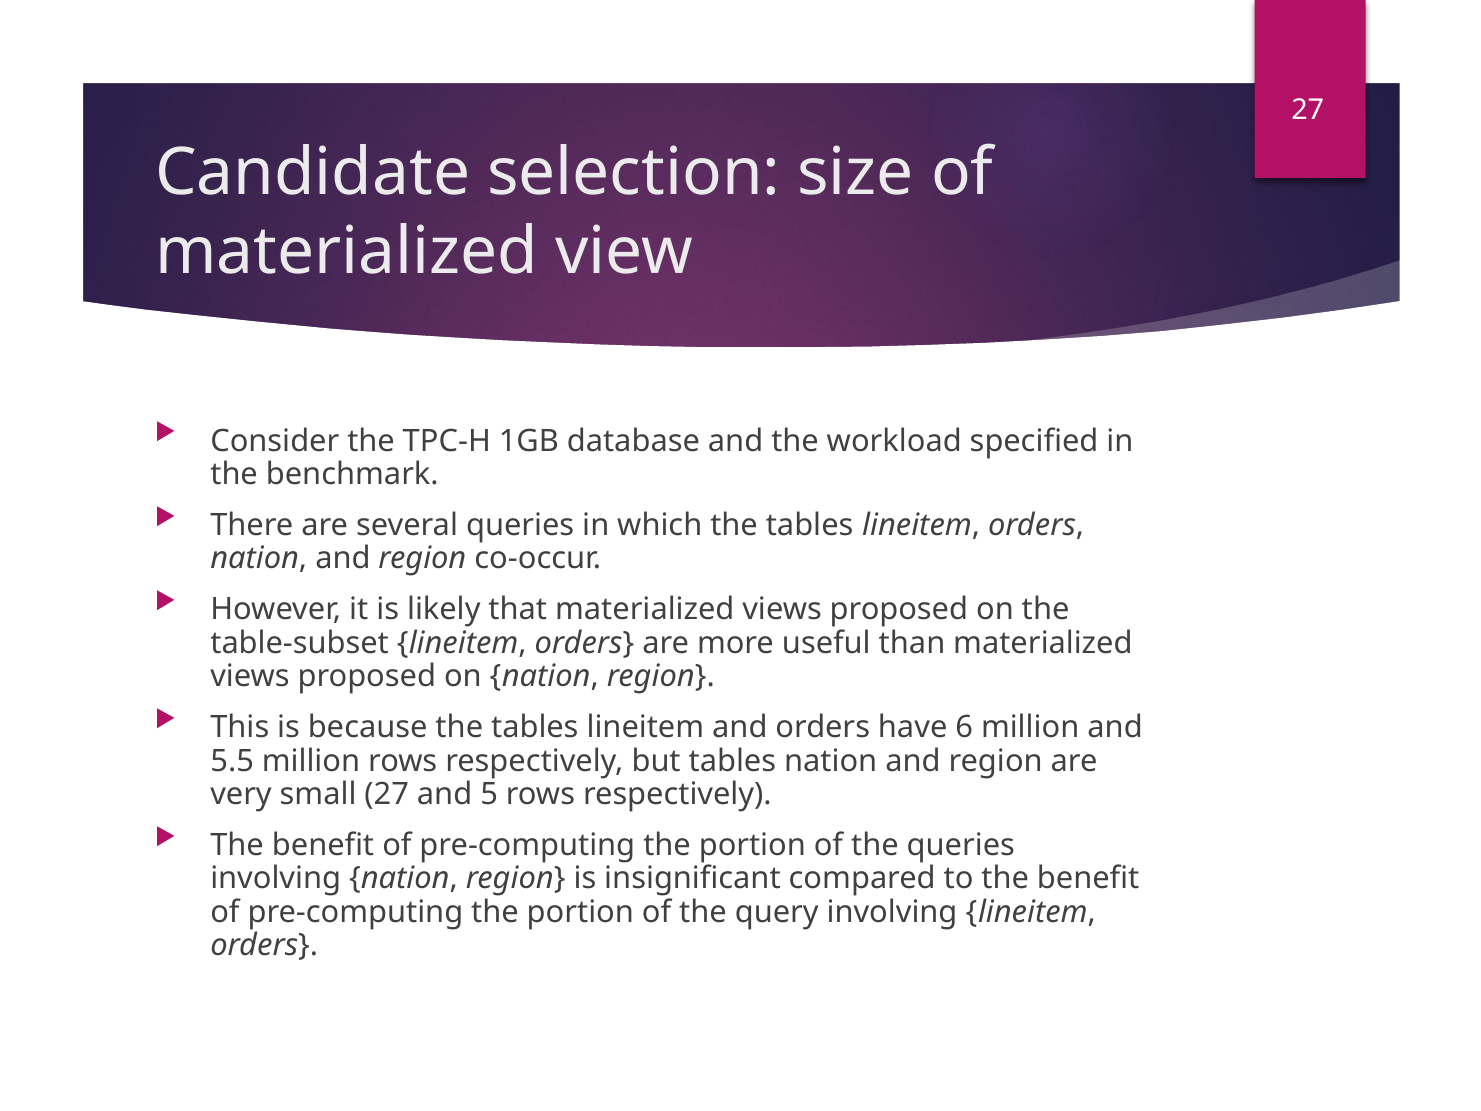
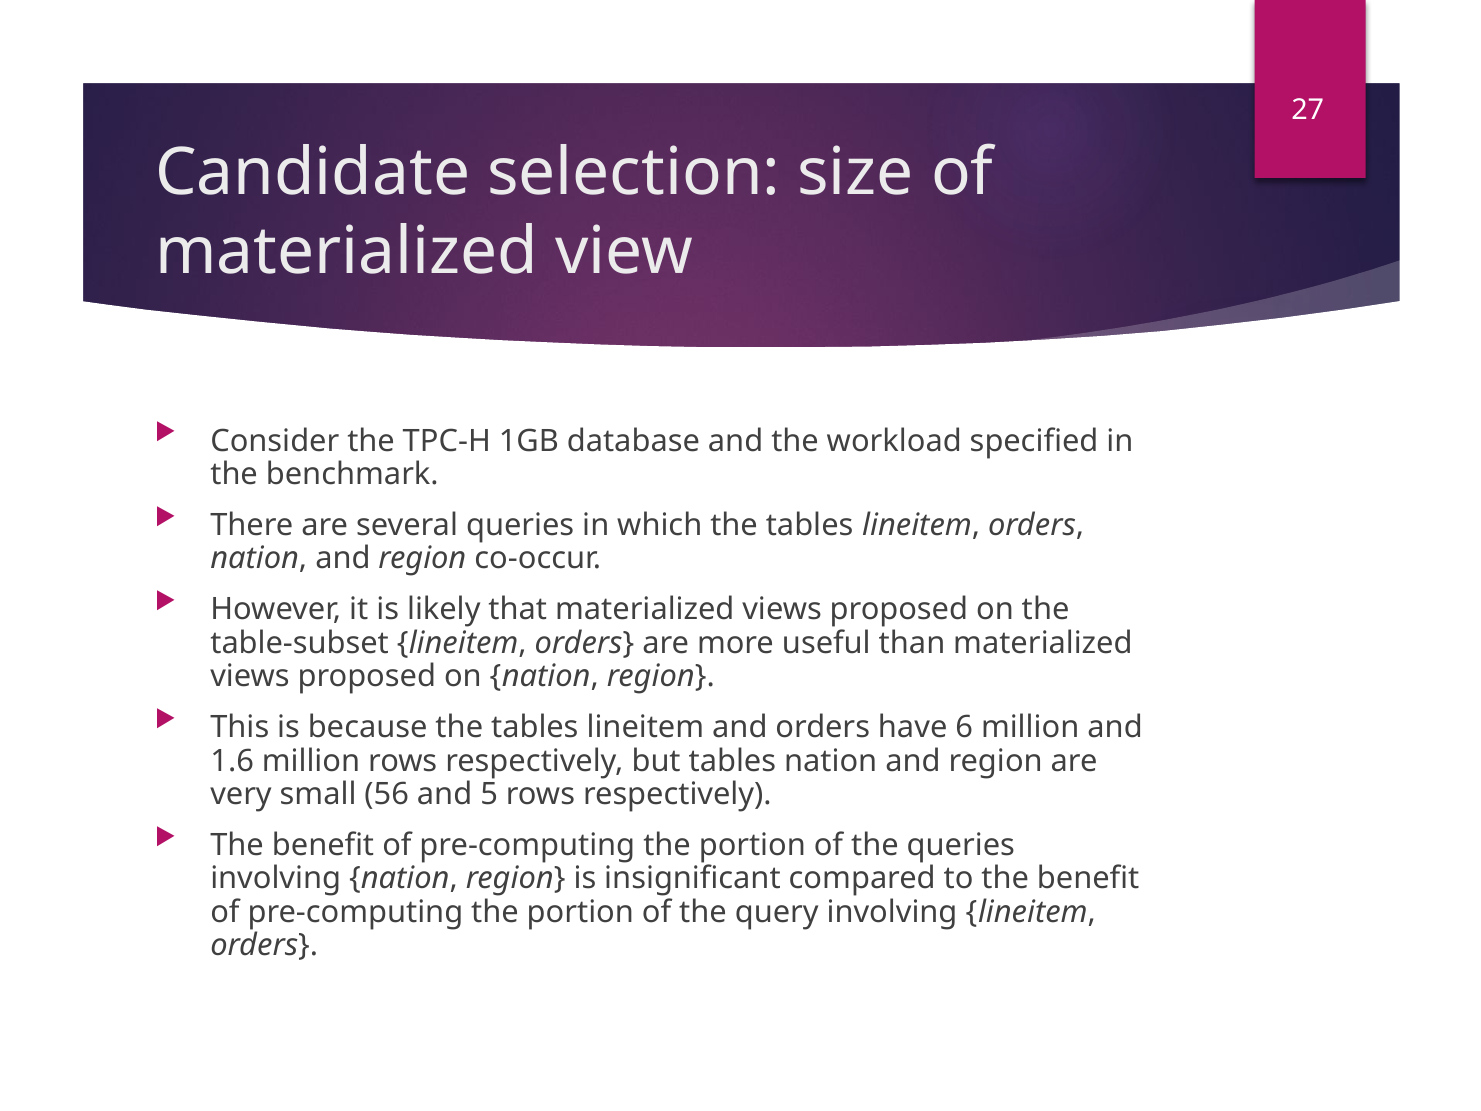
5.5: 5.5 -> 1.6
small 27: 27 -> 56
